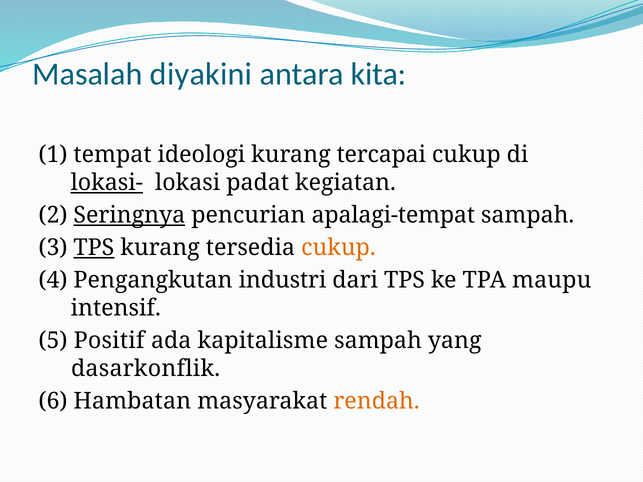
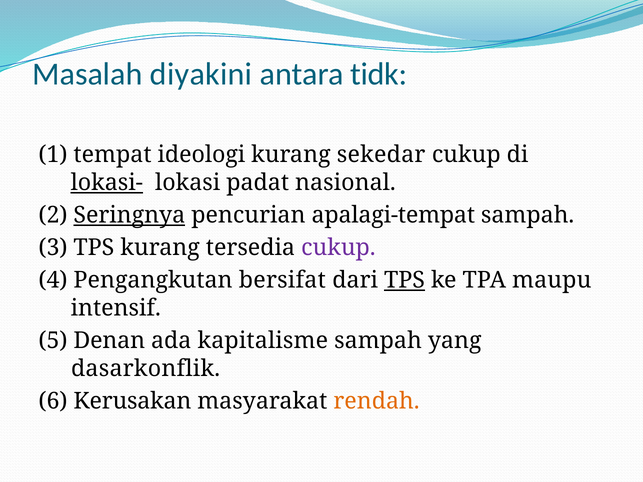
kita: kita -> tidk
tercapai: tercapai -> sekedar
kegiatan: kegiatan -> nasional
TPS at (94, 248) underline: present -> none
cukup at (338, 248) colour: orange -> purple
industri: industri -> bersifat
TPS at (405, 280) underline: none -> present
Positif: Positif -> Denan
Hambatan: Hambatan -> Kerusakan
